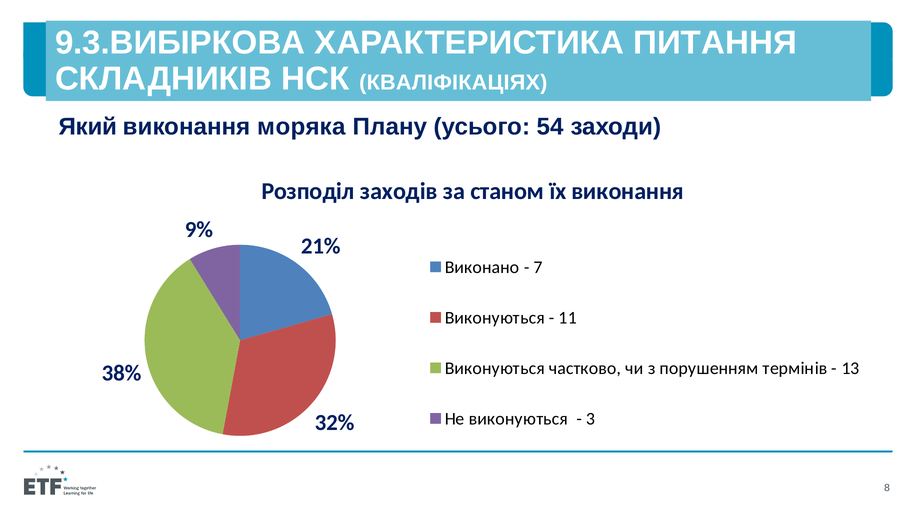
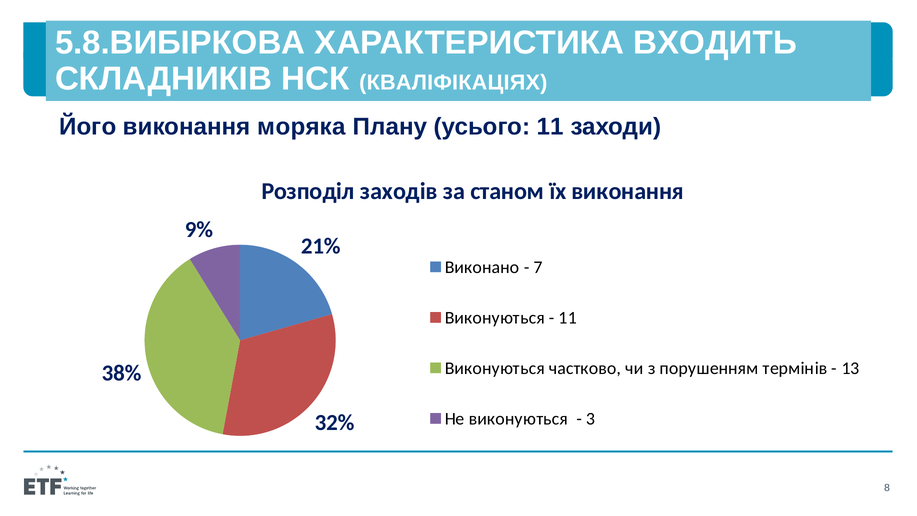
9.3.ВИБІРКОВА: 9.3.ВИБІРКОВА -> 5.8.ВИБІРКОВА
ПИТАННЯ: ПИТАННЯ -> ВХОДИТЬ
Який: Який -> Його
усього 54: 54 -> 11
